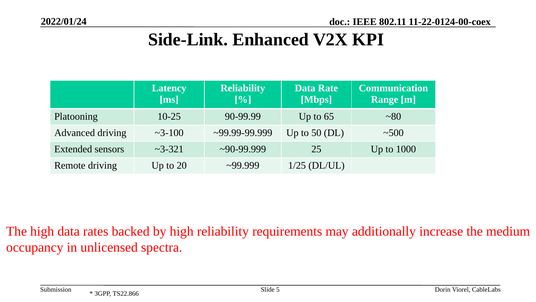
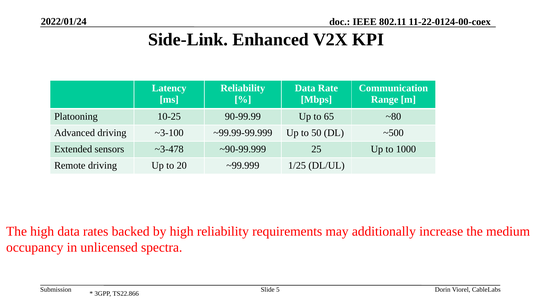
~3-321: ~3-321 -> ~3-478
